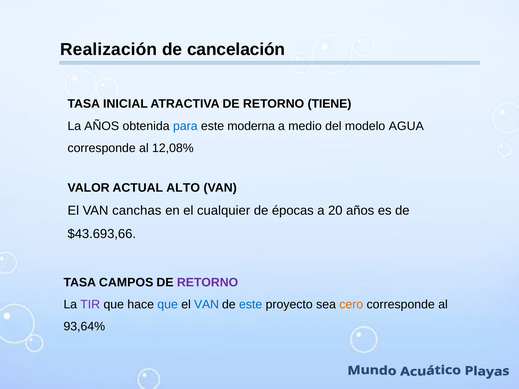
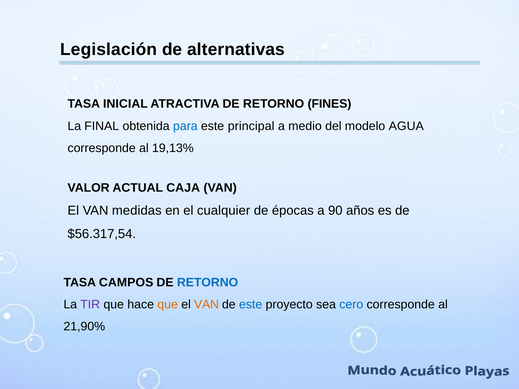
Realización: Realización -> Legislación
cancelación: cancelación -> alternativas
TIENE: TIENE -> FINES
La AÑOS: AÑOS -> FINAL
moderna: moderna -> principal
12,08%: 12,08% -> 19,13%
ALTO: ALTO -> CAJA
canchas: canchas -> medidas
20: 20 -> 90
$43.693,66: $43.693,66 -> $56.317,54
RETORNO at (208, 282) colour: purple -> blue
que at (168, 305) colour: blue -> orange
VAN at (206, 305) colour: blue -> orange
cero colour: orange -> blue
93,64%: 93,64% -> 21,90%
